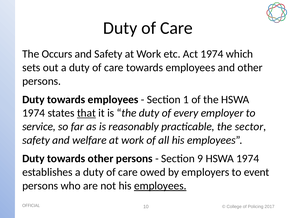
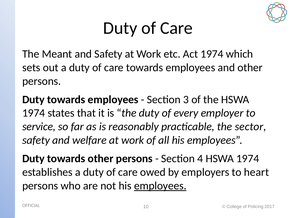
Occurs: Occurs -> Meant
1: 1 -> 3
that underline: present -> none
9: 9 -> 4
event: event -> heart
